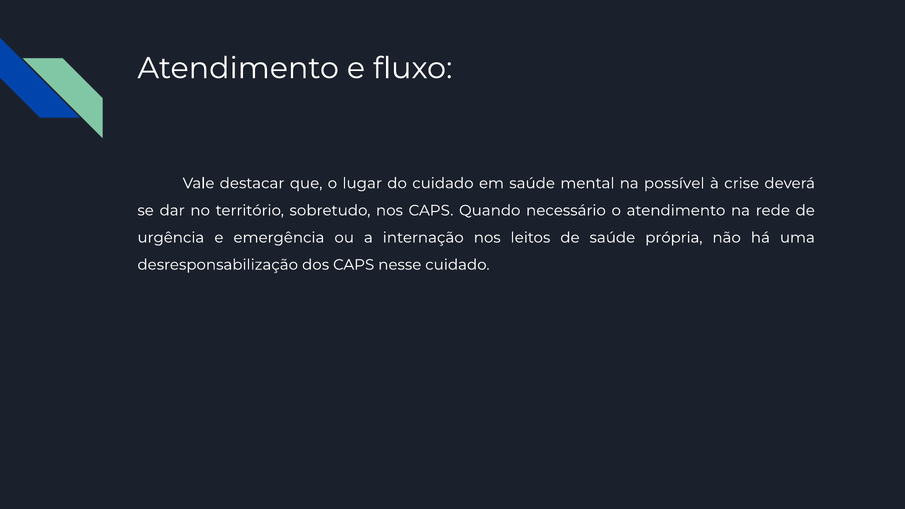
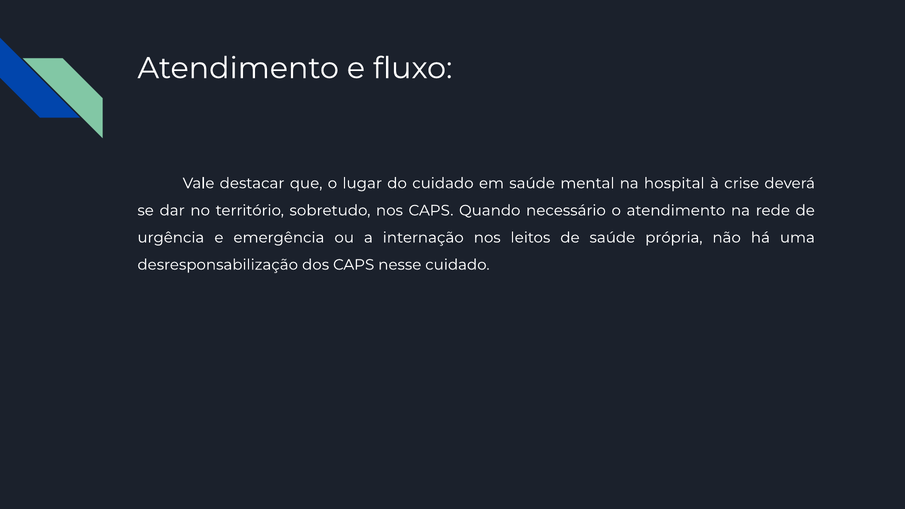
possível: possível -> hospital
